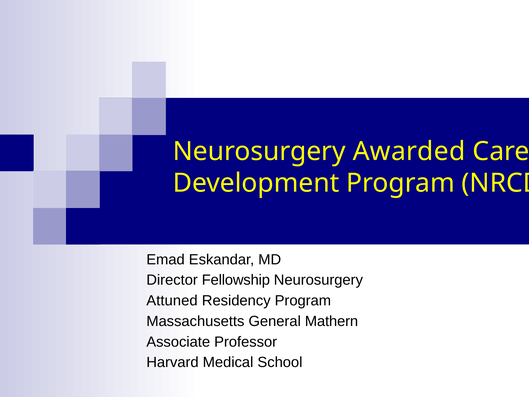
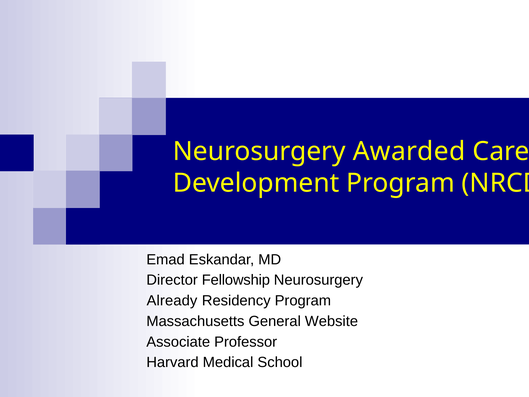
Attuned: Attuned -> Already
Mathern: Mathern -> Website
